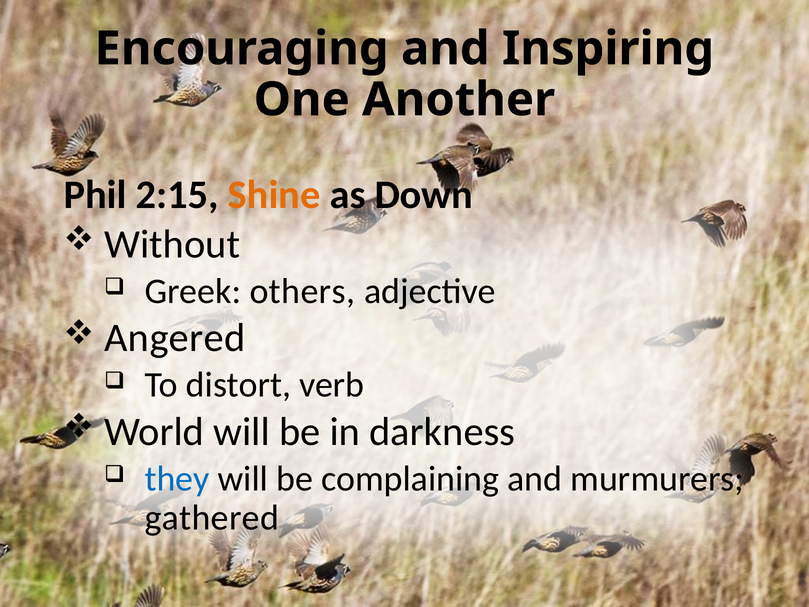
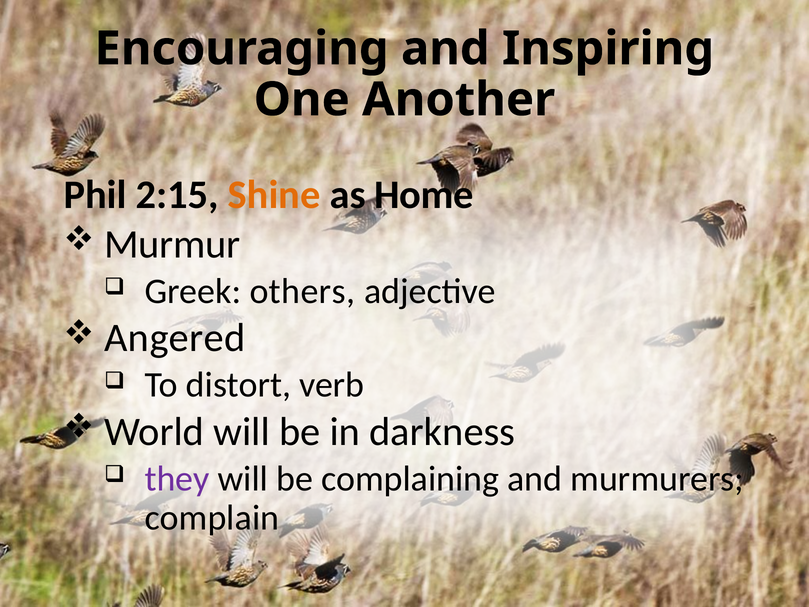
Down: Down -> Home
Without: Without -> Murmur
they colour: blue -> purple
gathered: gathered -> complain
